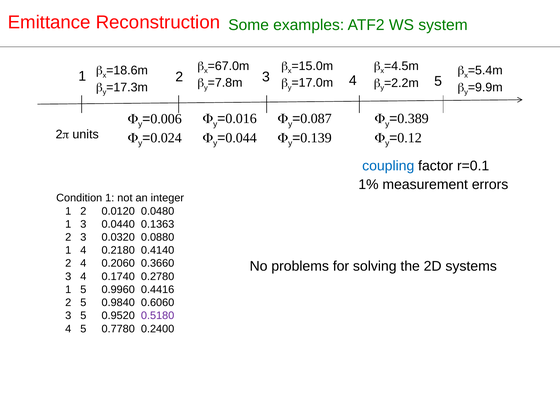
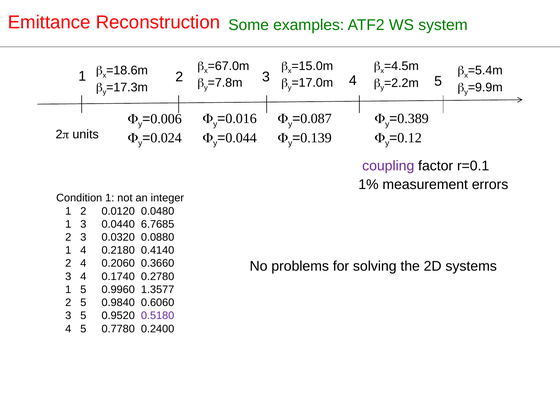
coupling colour: blue -> purple
0.1363: 0.1363 -> 6.7685
0.4416: 0.4416 -> 1.3577
